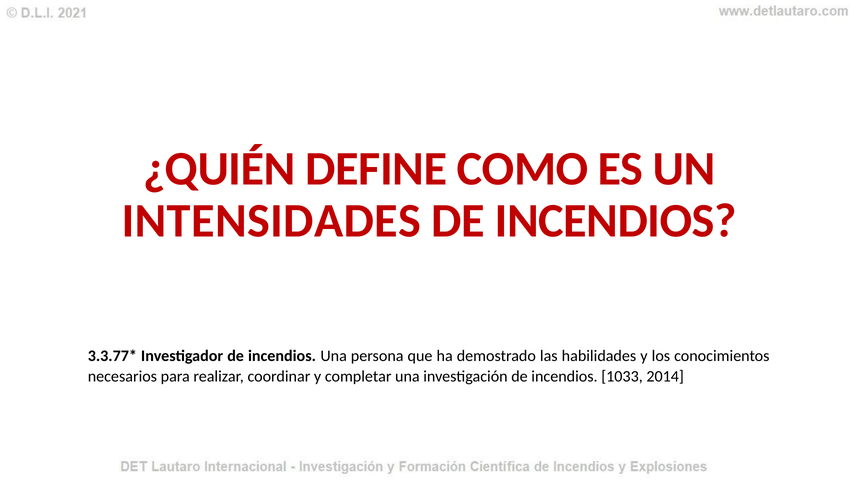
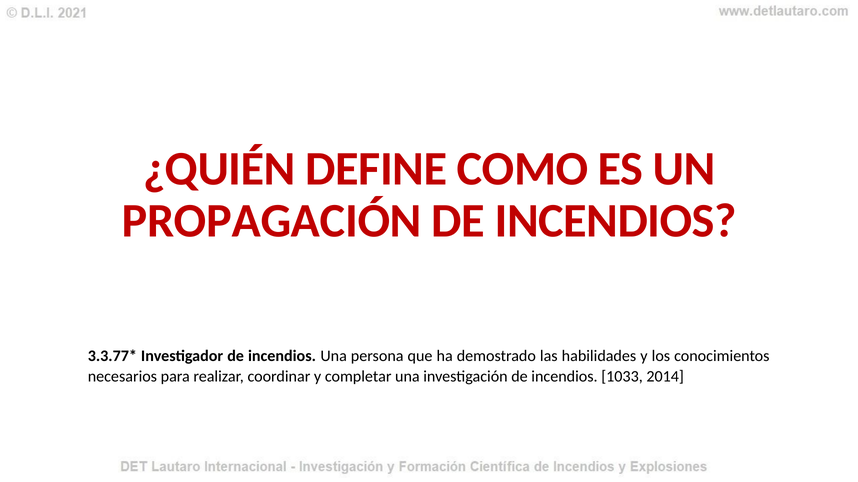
INTENSIDADES: INTENSIDADES -> PROPAGACIÓN
